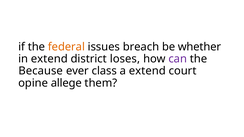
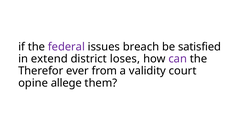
federal colour: orange -> purple
whether: whether -> satisfied
Because: Because -> Therefor
class: class -> from
a extend: extend -> validity
